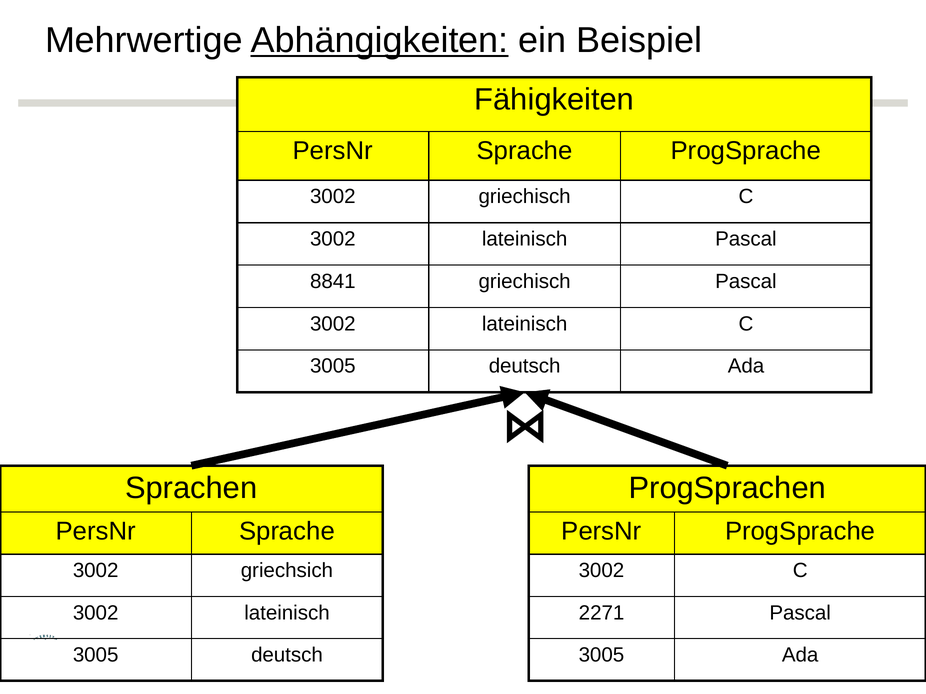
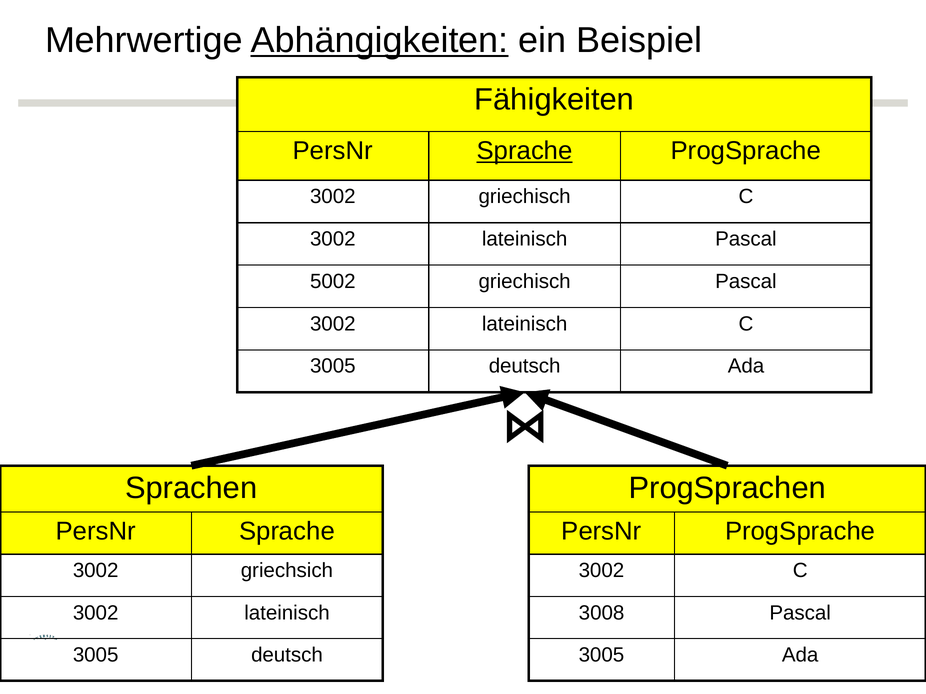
Sprache at (525, 151) underline: none -> present
8841: 8841 -> 5002
2271: 2271 -> 3008
